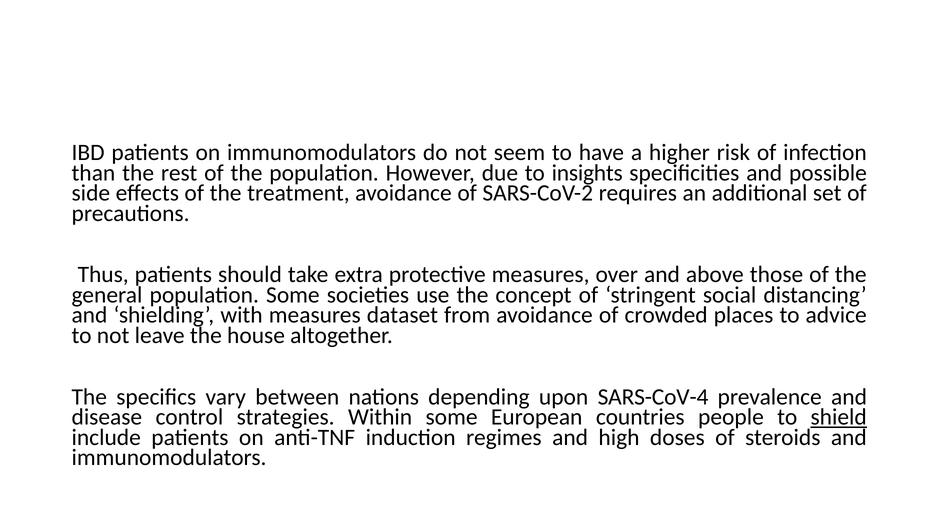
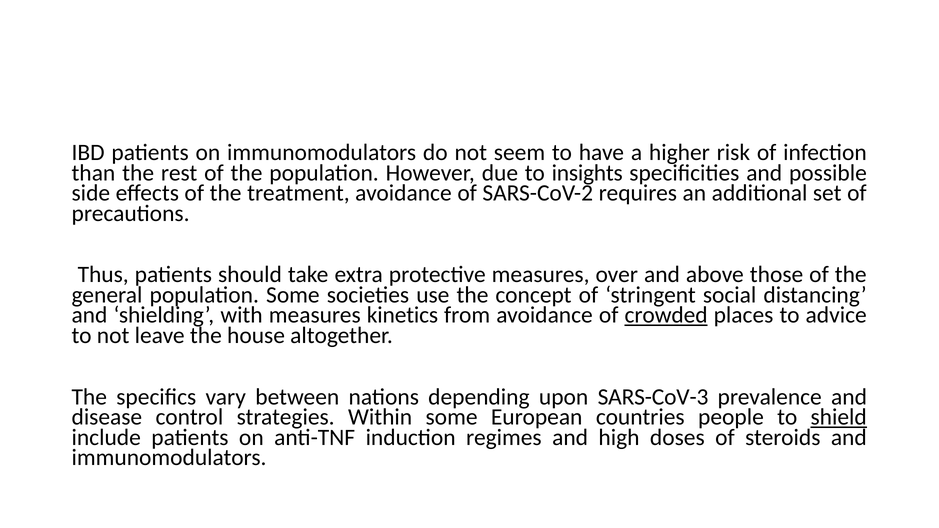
dataset: dataset -> kinetics
crowded underline: none -> present
SARS-CoV-4: SARS-CoV-4 -> SARS-CoV-3
